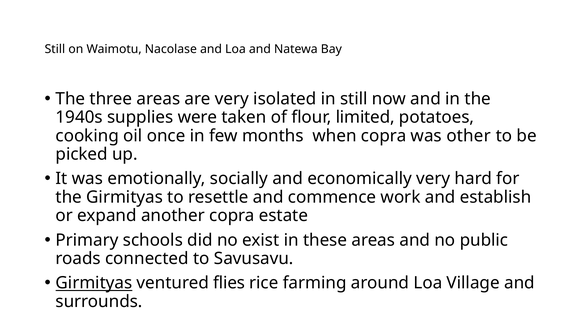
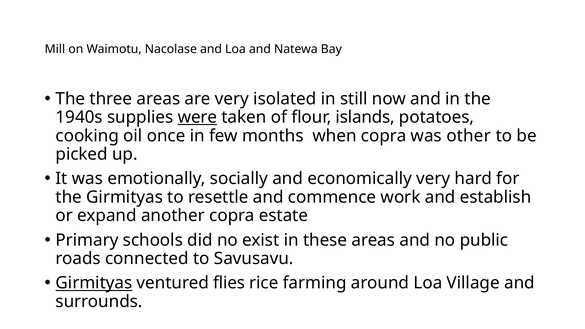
Still at (55, 49): Still -> Mill
were underline: none -> present
limited: limited -> islands
